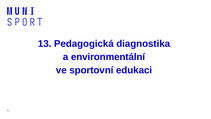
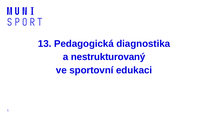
environmentální: environmentální -> nestrukturovaný
